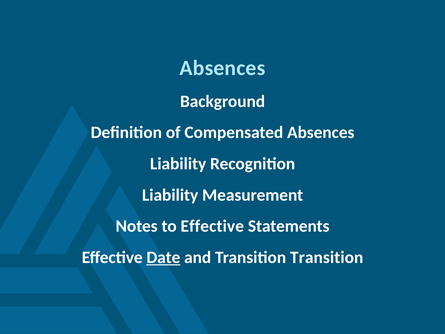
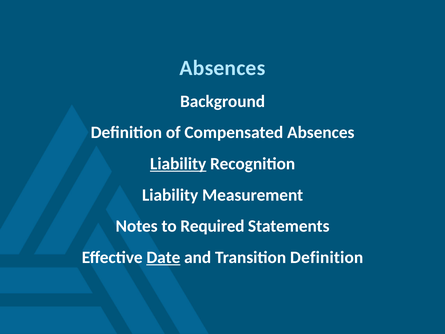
Liability at (178, 164) underline: none -> present
to Effective: Effective -> Required
Transition Transition: Transition -> Definition
